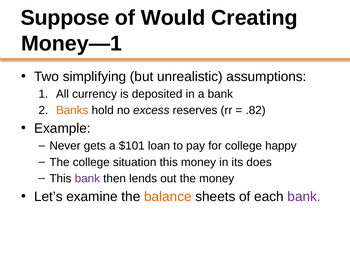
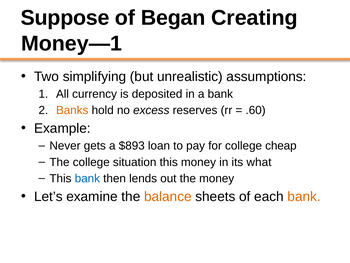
Would: Would -> Began
.82: .82 -> .60
$101: $101 -> $893
happy: happy -> cheap
does: does -> what
bank at (87, 178) colour: purple -> blue
bank at (304, 196) colour: purple -> orange
